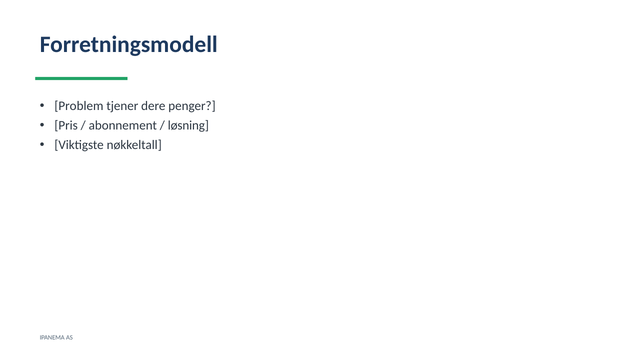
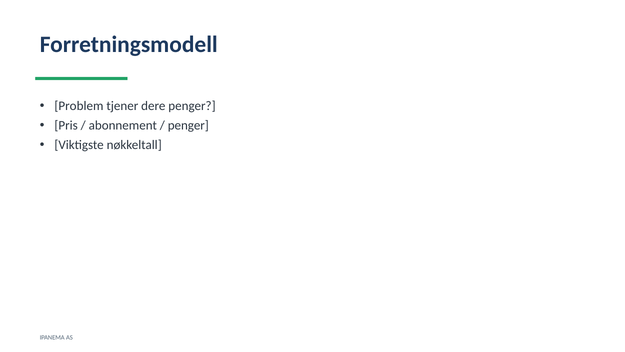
løsning at (188, 125): løsning -> penger
